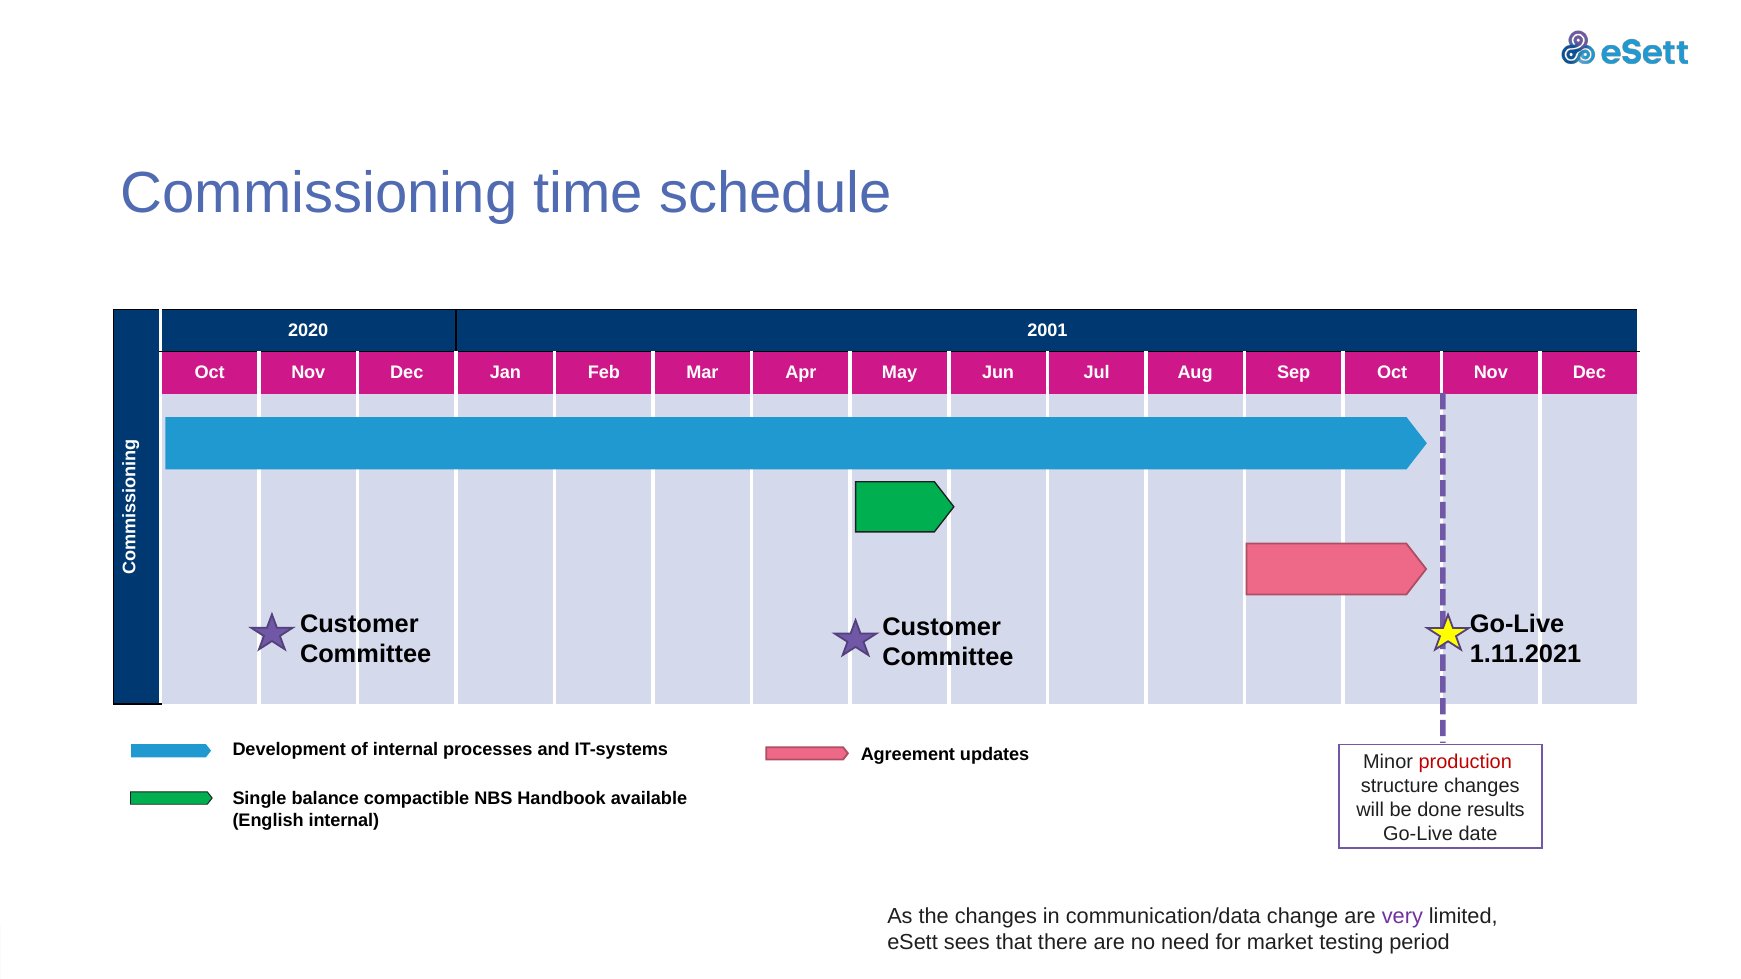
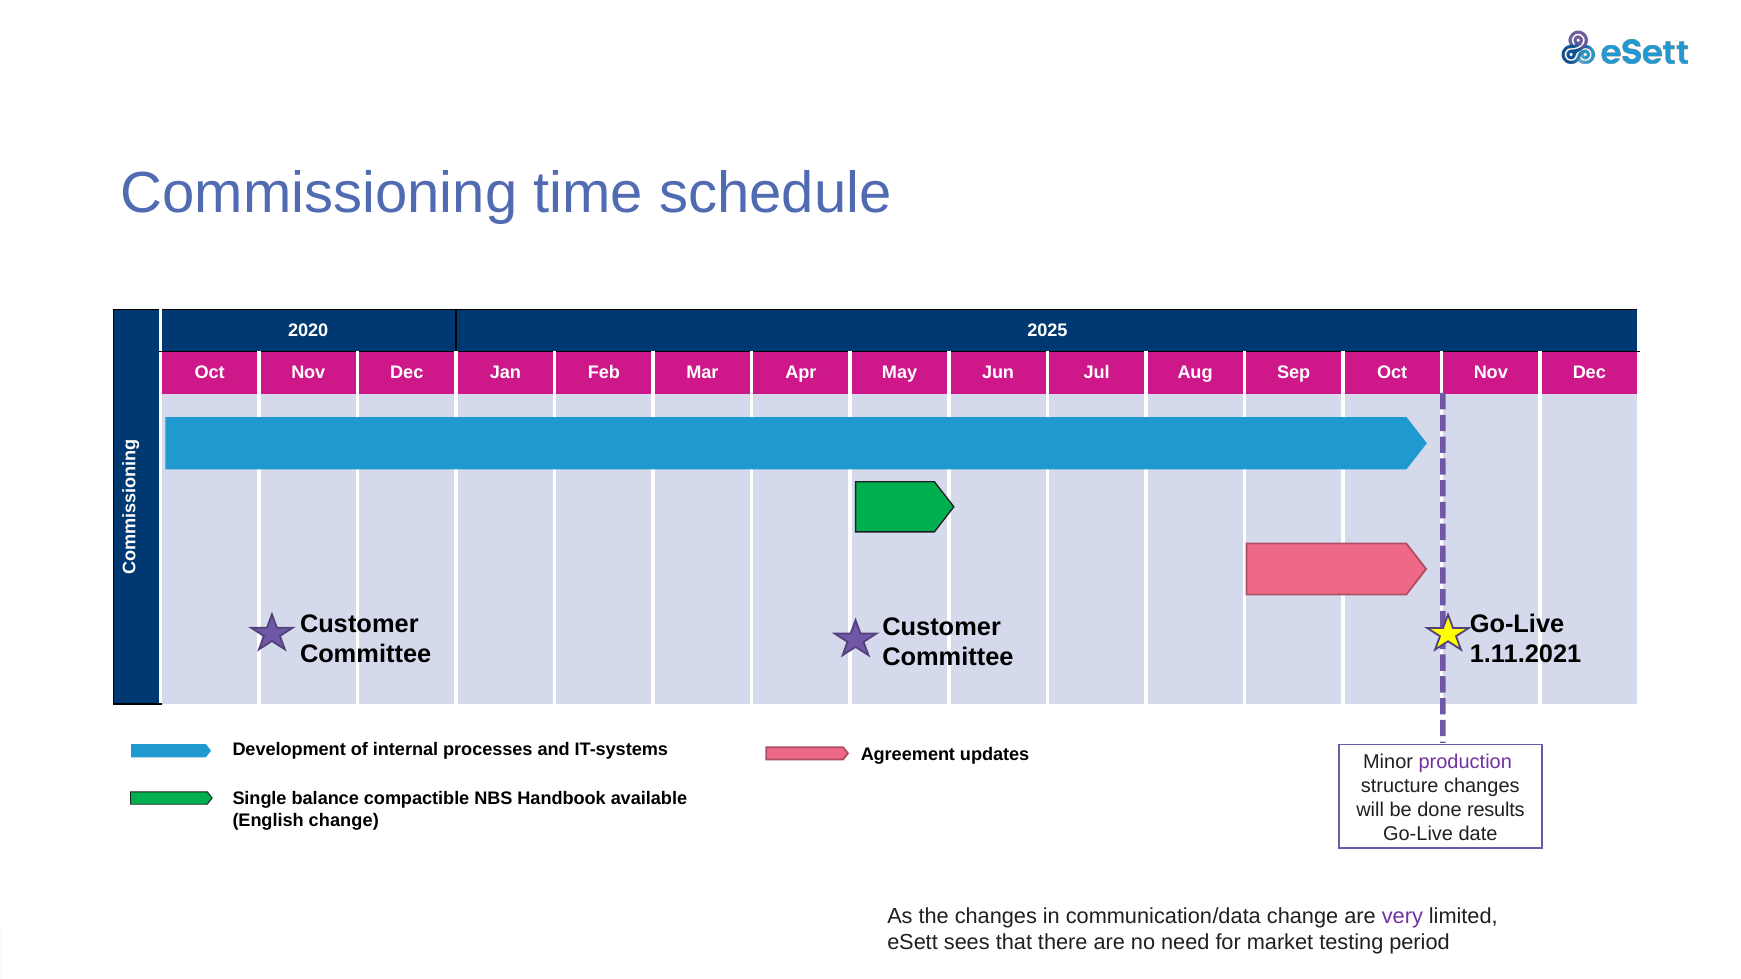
2001: 2001 -> 2025
production colour: red -> purple
English internal: internal -> change
